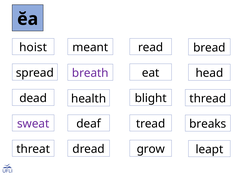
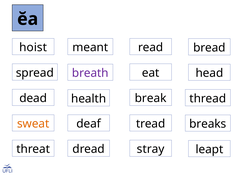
blight: blight -> break
sweat colour: purple -> orange
grow: grow -> stray
